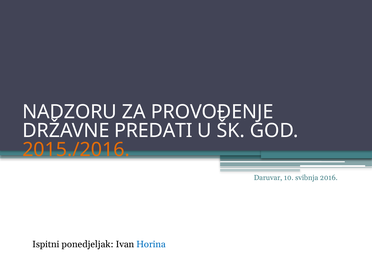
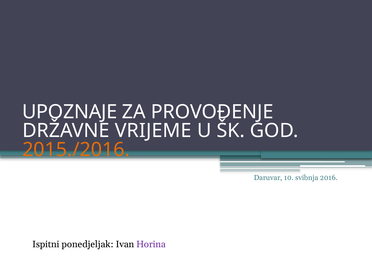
NADZORU: NADZORU -> UPOZNAJE
PREDATI: PREDATI -> VRIJEME
Horina colour: blue -> purple
